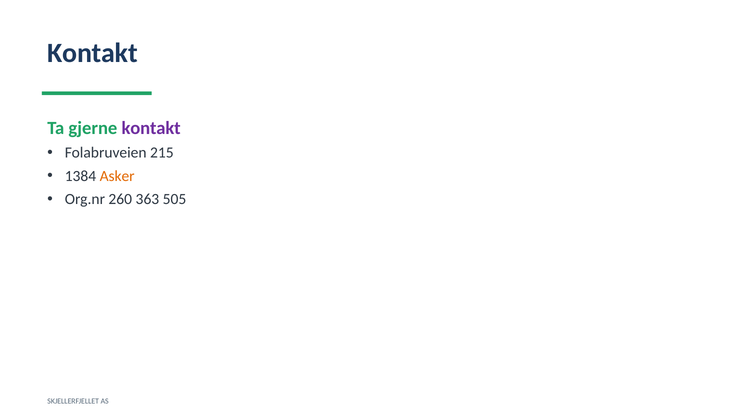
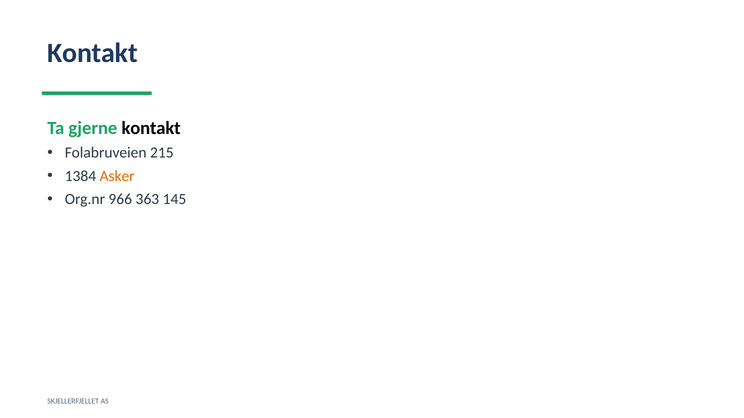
kontakt at (151, 128) colour: purple -> black
260: 260 -> 966
505: 505 -> 145
